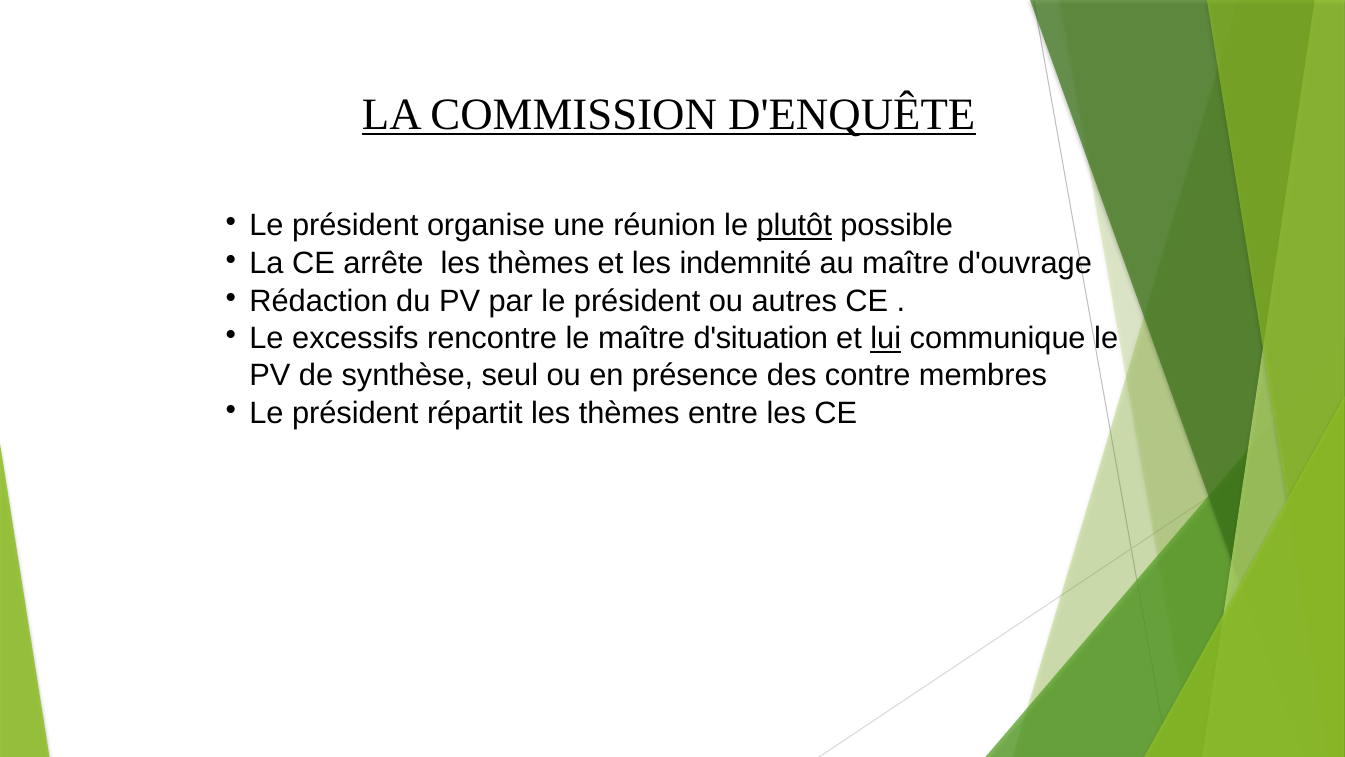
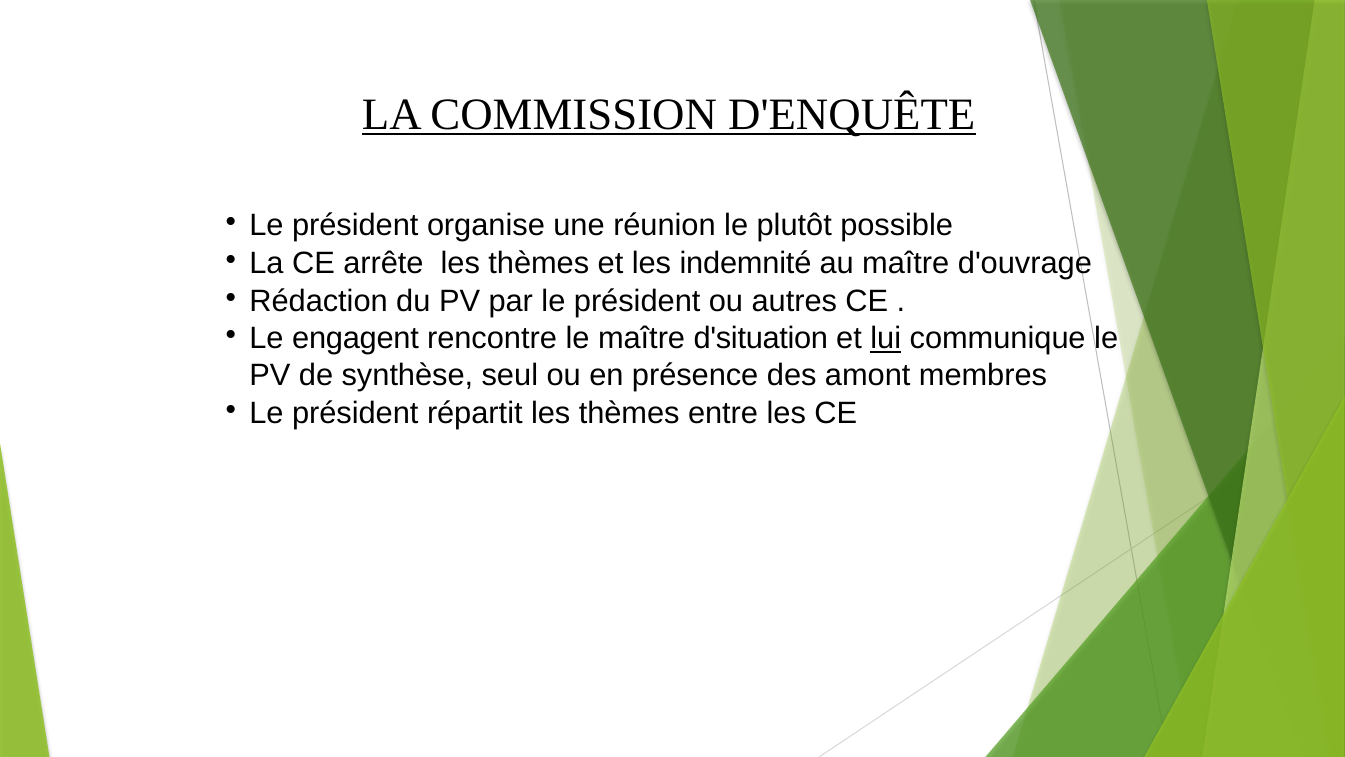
plutôt underline: present -> none
excessifs: excessifs -> engagent
contre: contre -> amont
